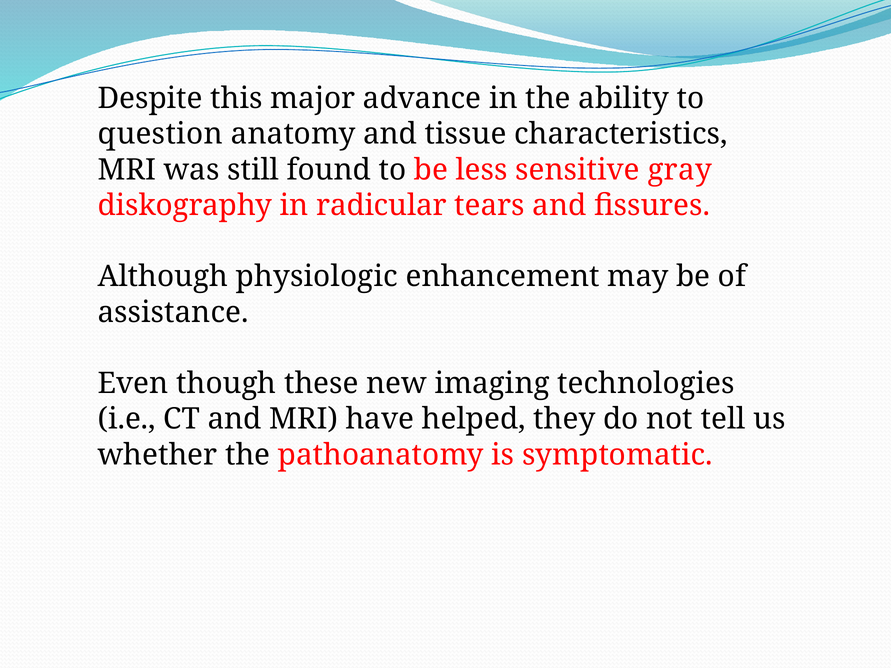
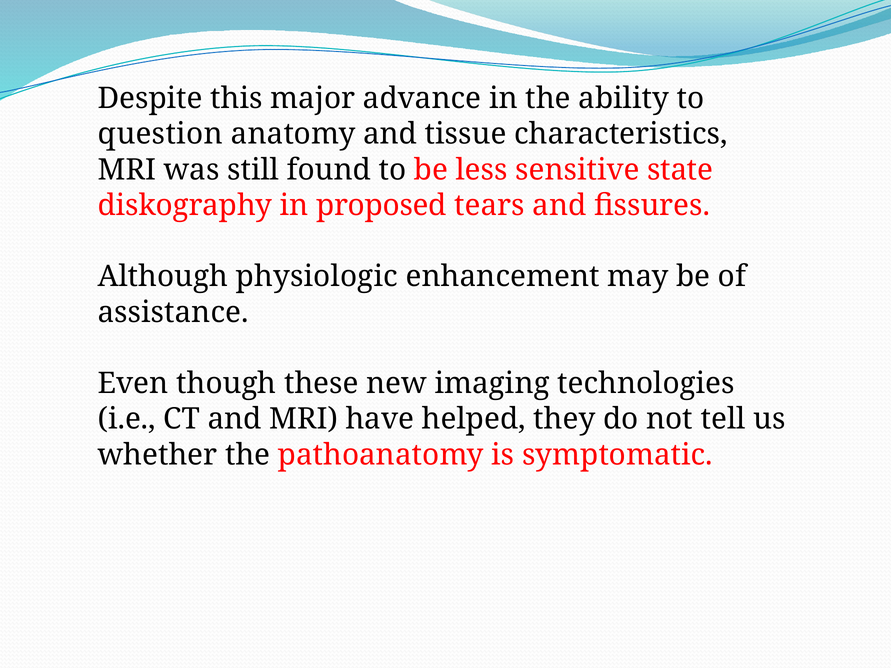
gray: gray -> state
radicular: radicular -> proposed
